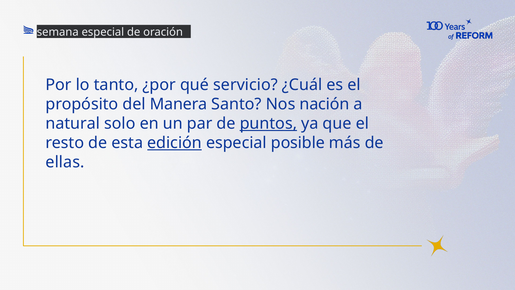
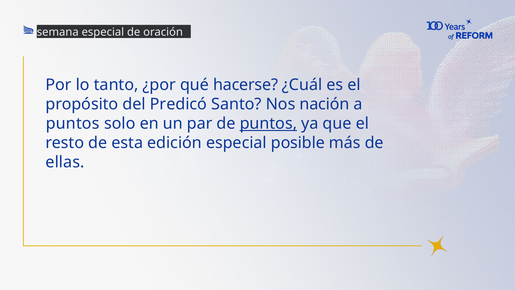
servicio: servicio -> hacerse
Manera: Manera -> Predicó
natural at (73, 123): natural -> puntos
edición underline: present -> none
